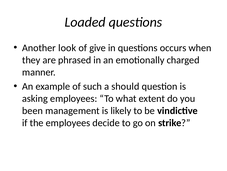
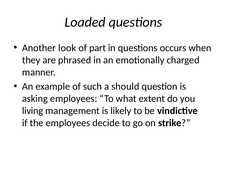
give: give -> part
been: been -> living
